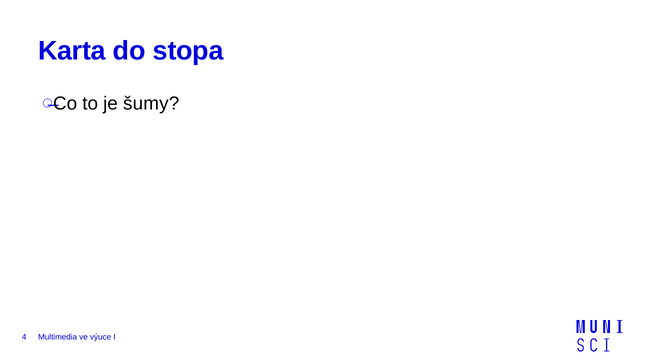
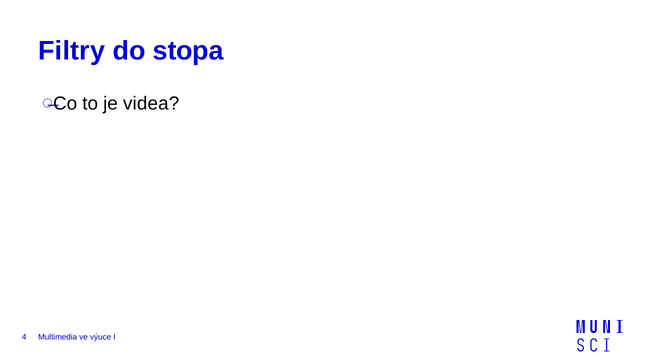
Karta: Karta -> Filtry
šumy: šumy -> videa
